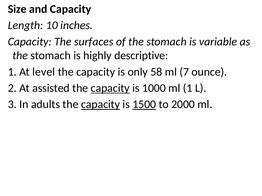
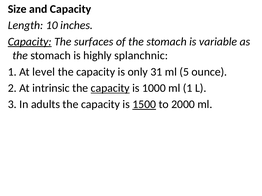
Capacity at (30, 42) underline: none -> present
descriptive: descriptive -> splanchnic
58: 58 -> 31
7: 7 -> 5
assisted: assisted -> intrinsic
capacity at (100, 105) underline: present -> none
